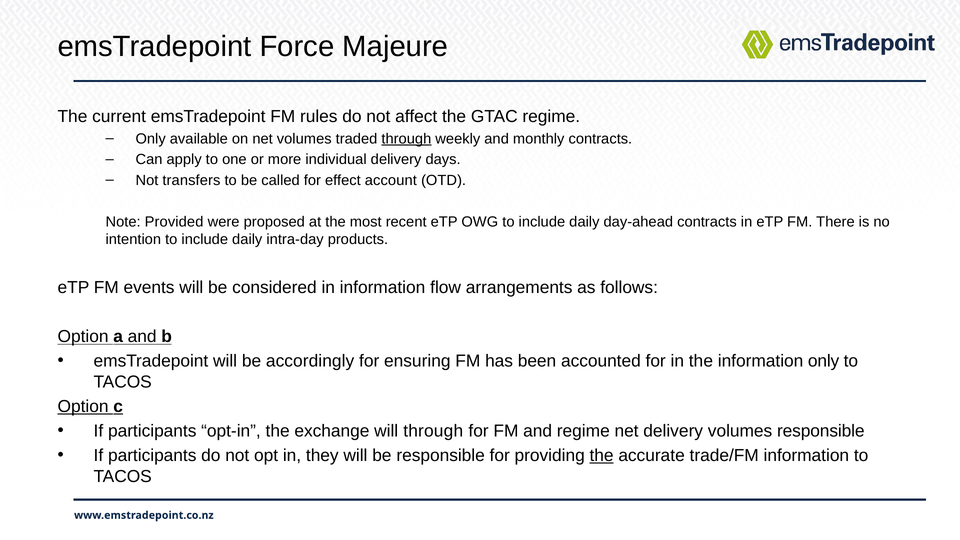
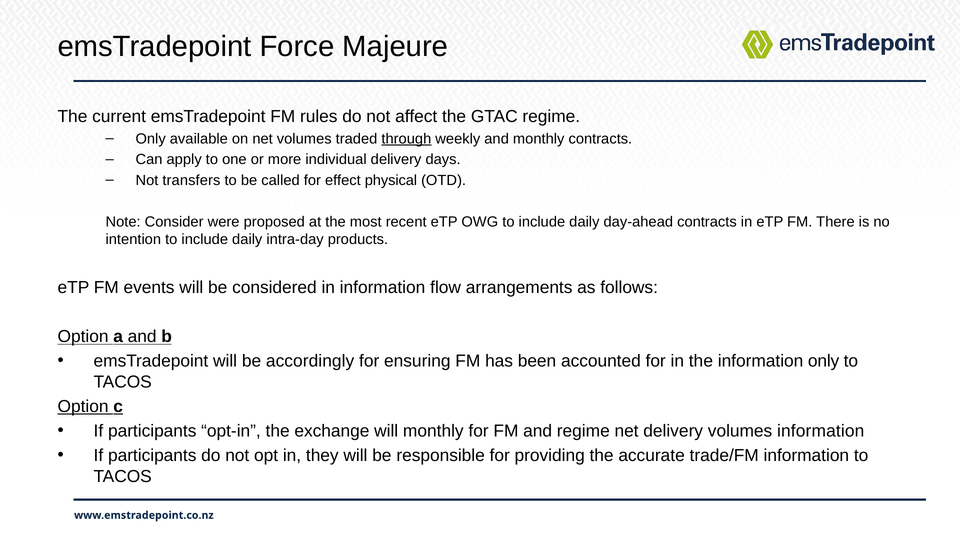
account: account -> physical
Provided: Provided -> Consider
will through: through -> monthly
volumes responsible: responsible -> information
the at (602, 456) underline: present -> none
